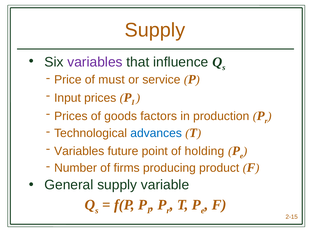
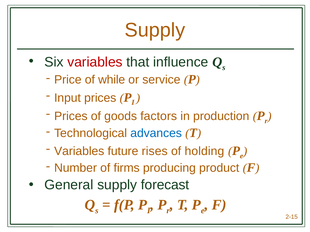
variables at (95, 62) colour: purple -> red
must: must -> while
point: point -> rises
variable: variable -> forecast
